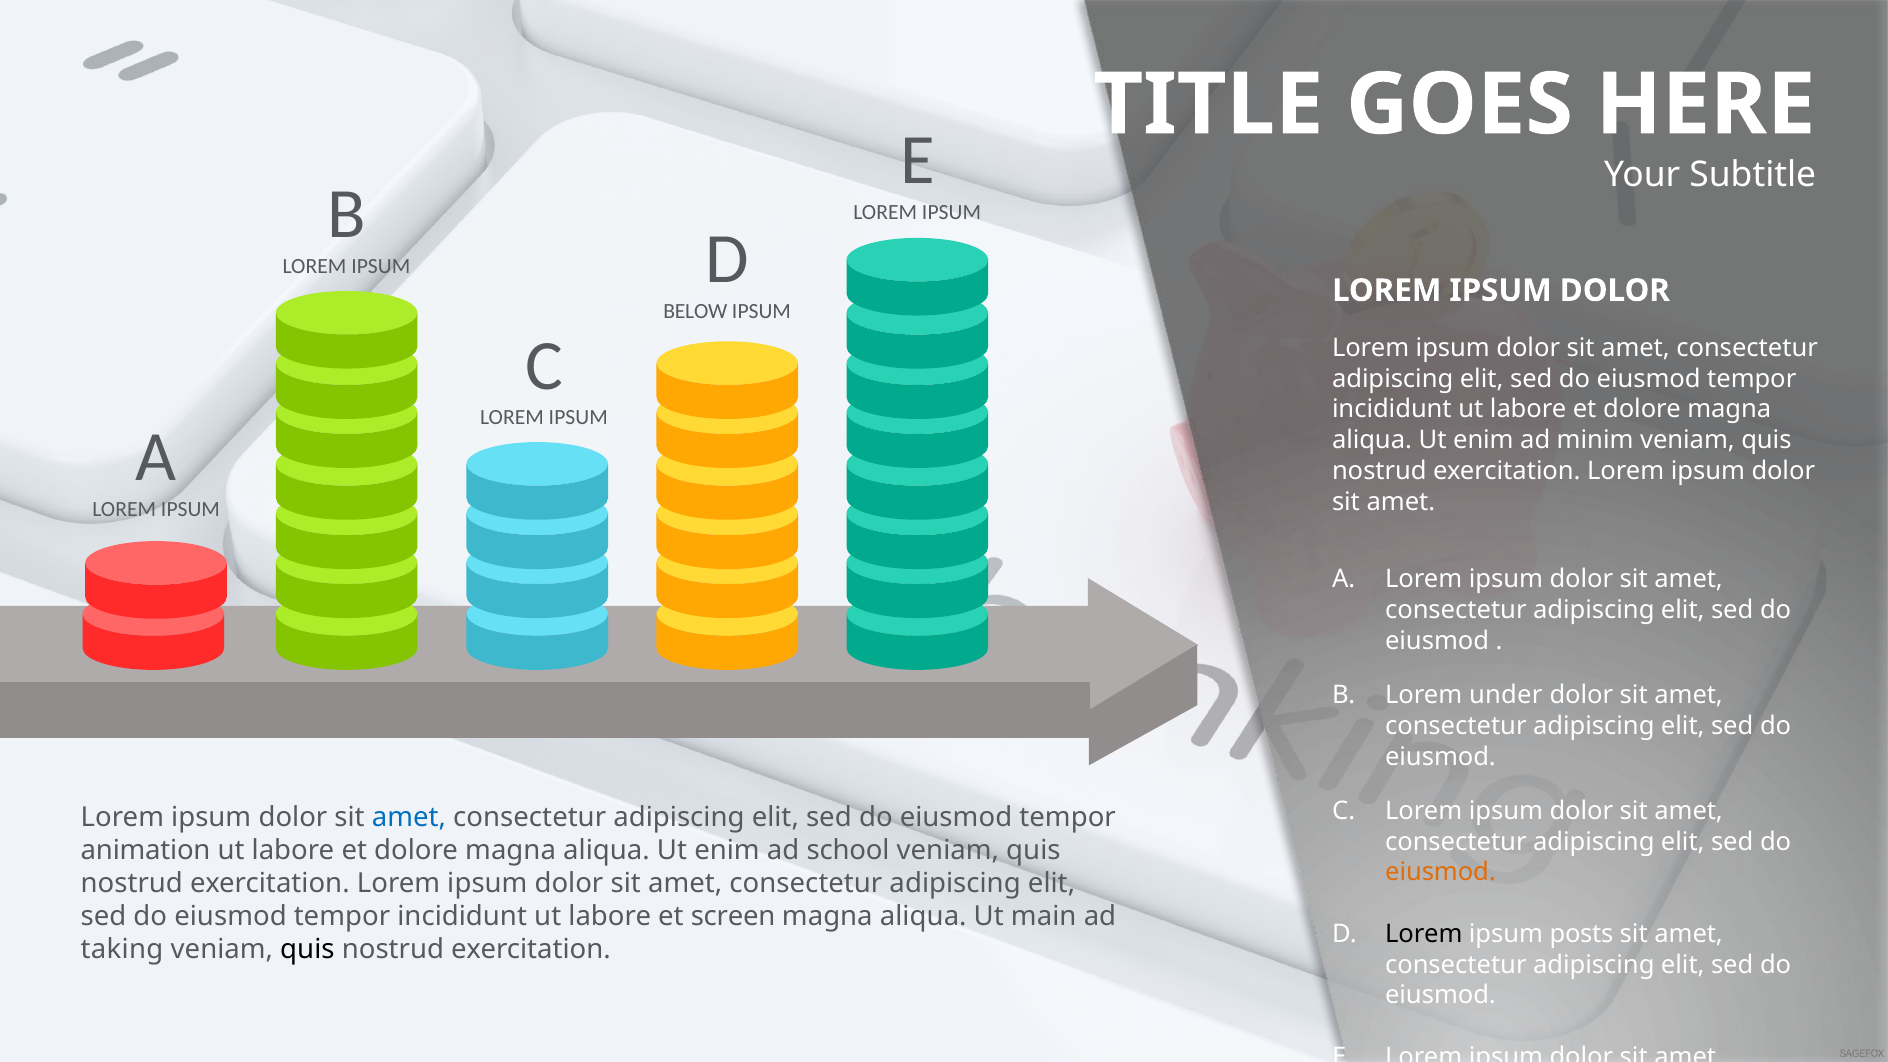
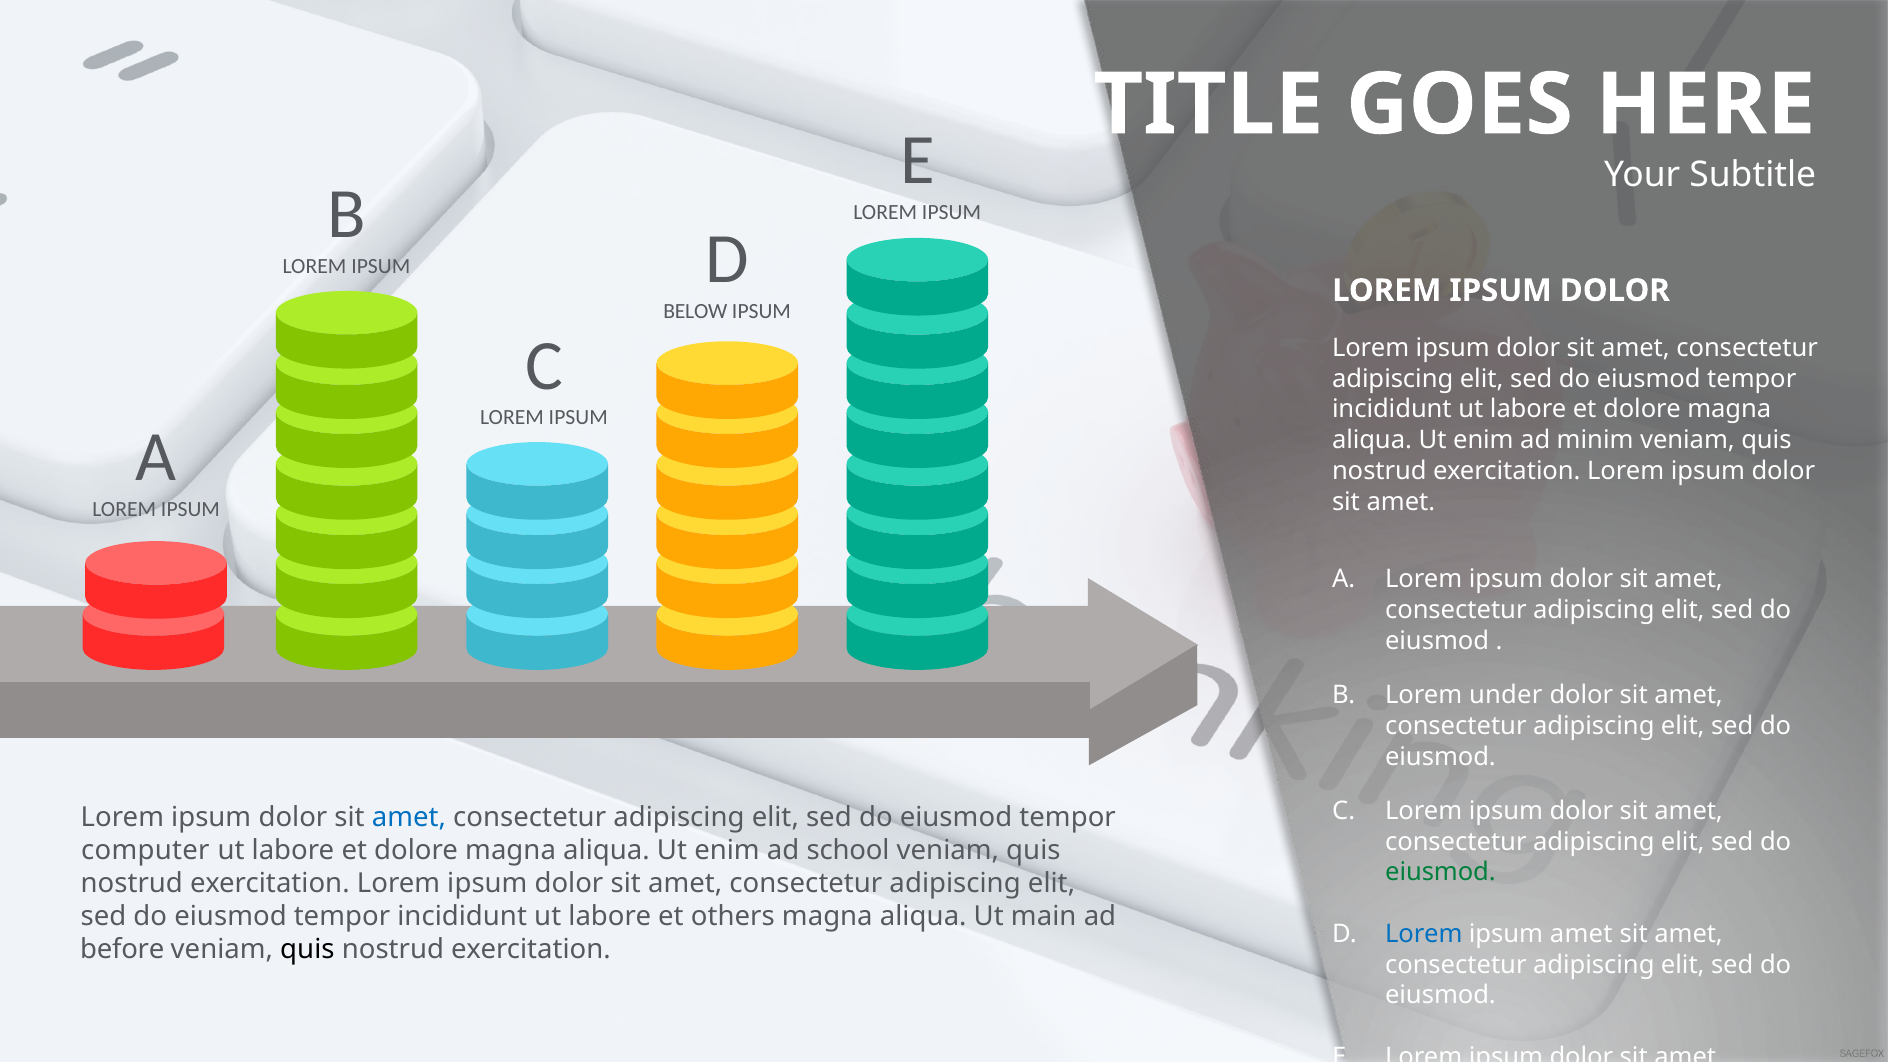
animation: animation -> computer
eiusmod at (1440, 873) colour: orange -> green
screen: screen -> others
Lorem at (1424, 934) colour: black -> blue
ipsum posts: posts -> amet
taking: taking -> before
